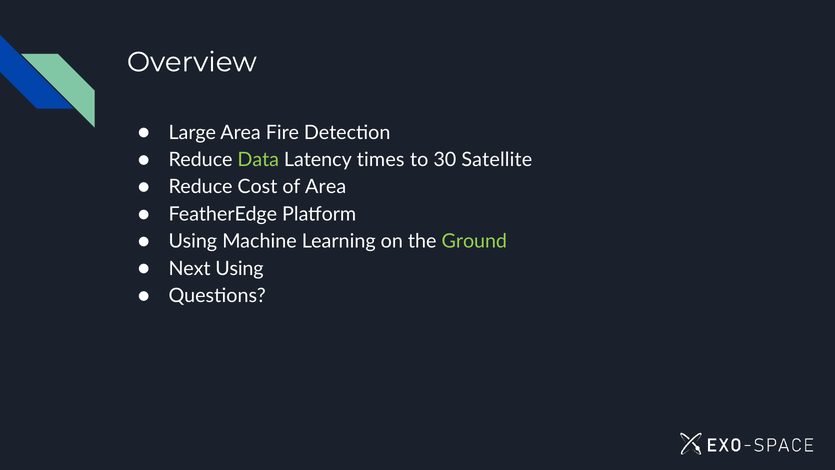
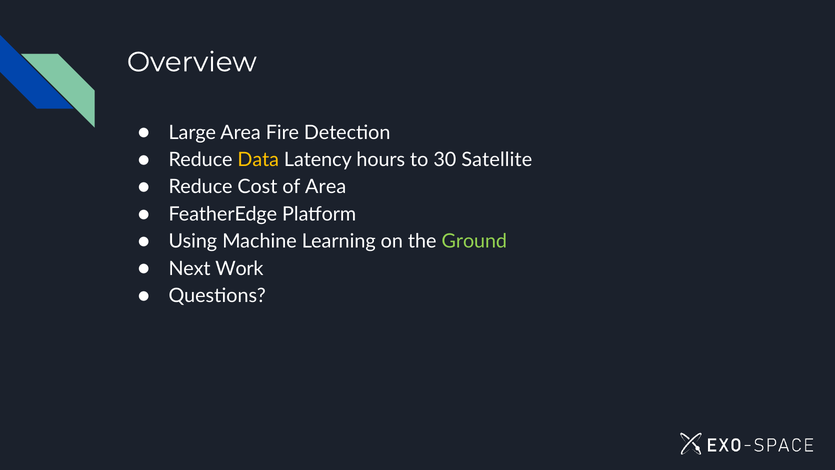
Data colour: light green -> yellow
times: times -> hours
Next Using: Using -> Work
